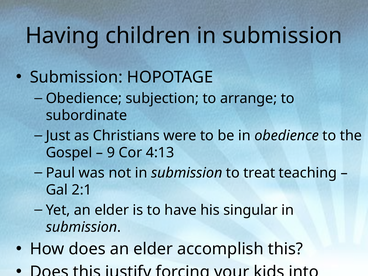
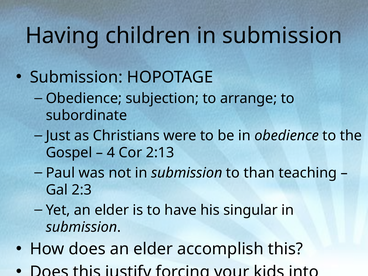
9: 9 -> 4
4:13: 4:13 -> 2:13
treat: treat -> than
2:1: 2:1 -> 2:3
